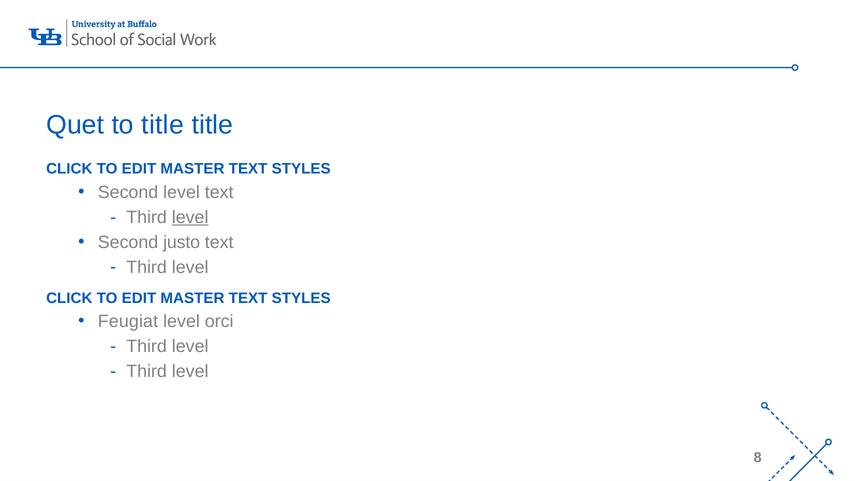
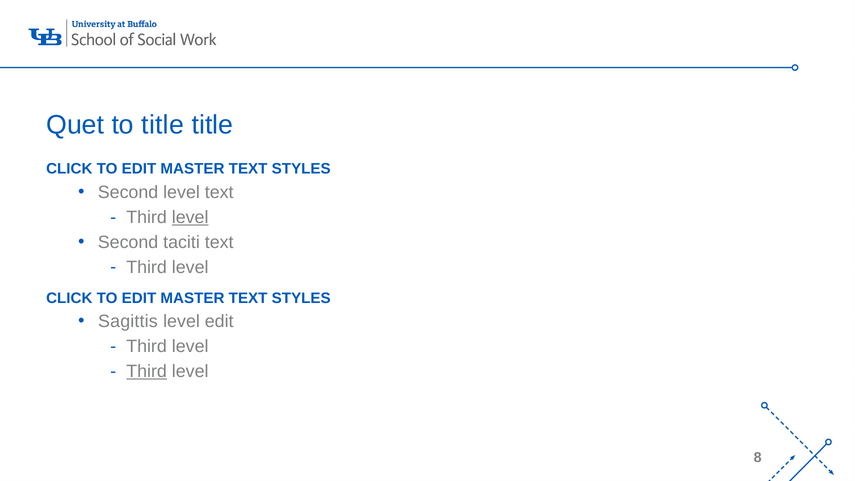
justo: justo -> taciti
Feugiat: Feugiat -> Sagittis
level orci: orci -> edit
Third at (147, 371) underline: none -> present
